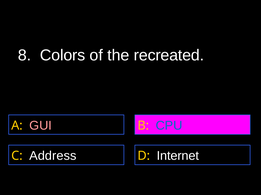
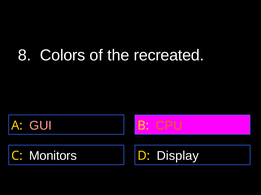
CPU colour: blue -> orange
Address: Address -> Monitors
Internet: Internet -> Display
